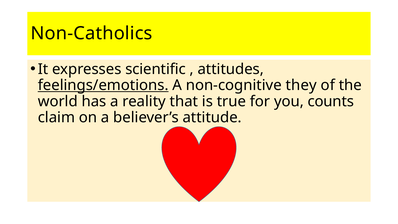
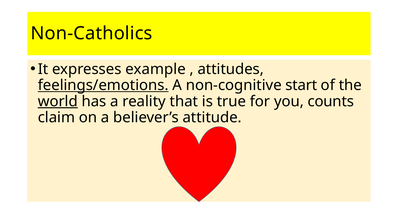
scientific: scientific -> example
they: they -> start
world underline: none -> present
